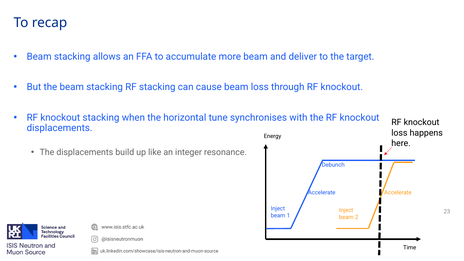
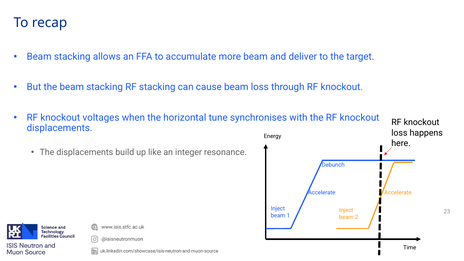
knockout stacking: stacking -> voltages
